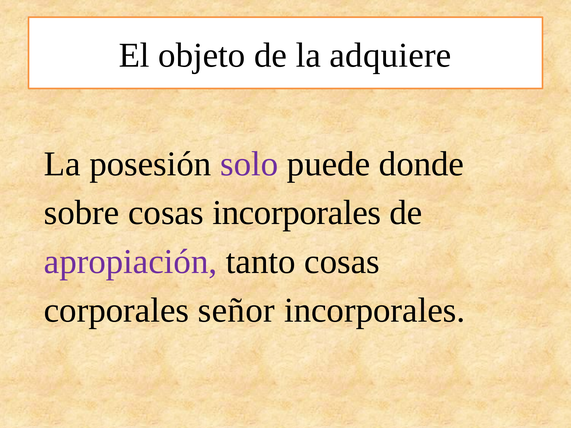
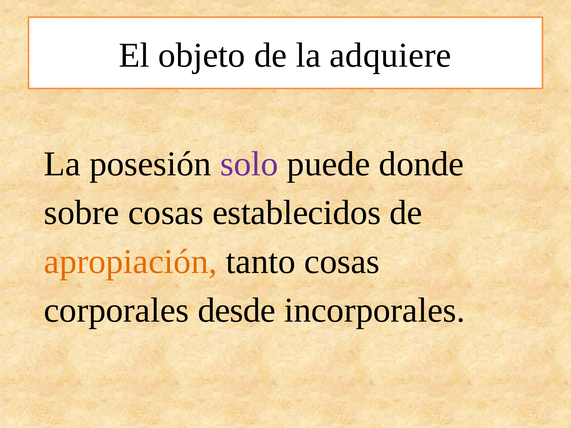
cosas incorporales: incorporales -> establecidos
apropiación colour: purple -> orange
señor: señor -> desde
